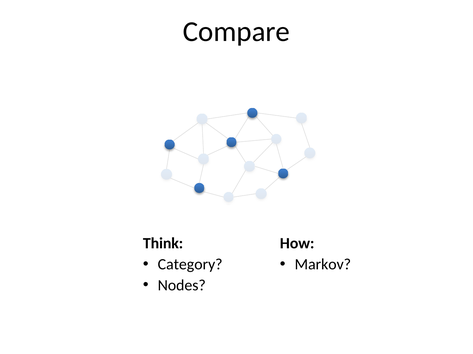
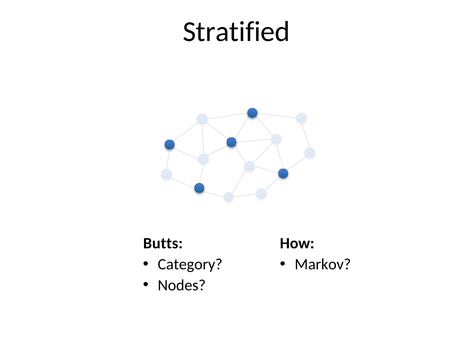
Compare: Compare -> Stratified
Think: Think -> Butts
